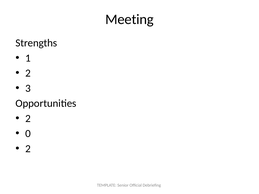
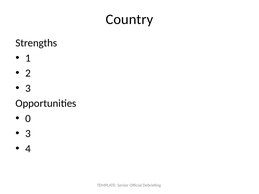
Meeting: Meeting -> Country
2 at (28, 119): 2 -> 0
0 at (28, 134): 0 -> 3
2 at (28, 149): 2 -> 4
